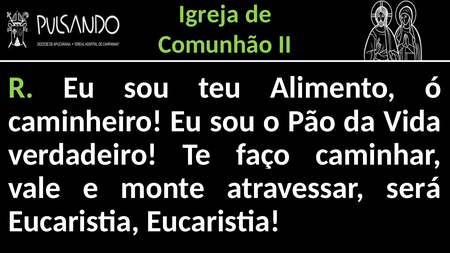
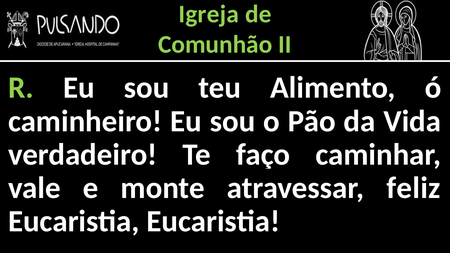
será: será -> feliz
